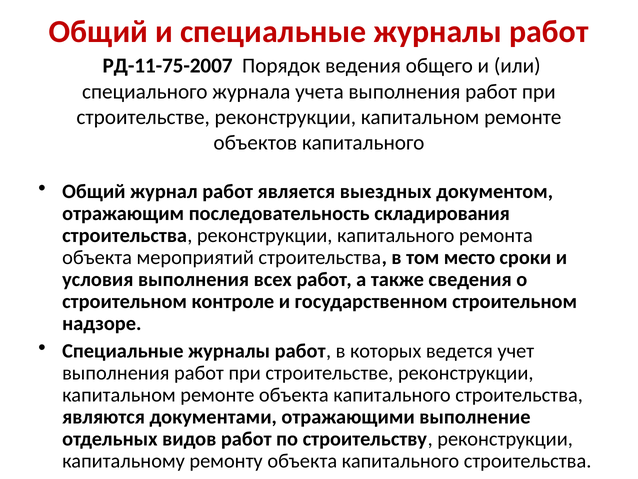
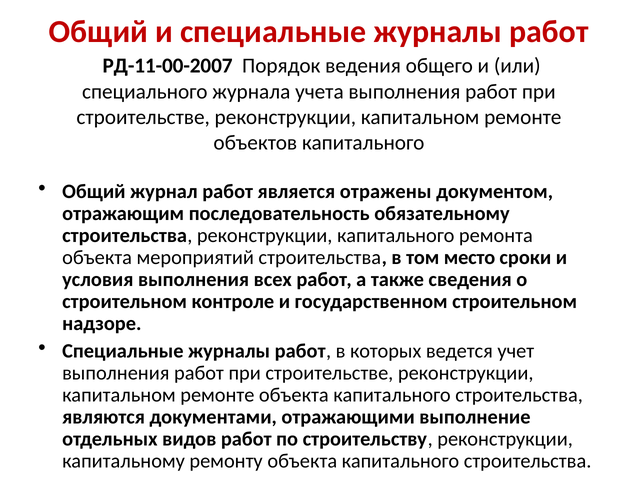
РД-11-75-2007: РД-11-75-2007 -> РД-11-00-2007
выездных: выездных -> отражены
складирования: складирования -> обязательному
